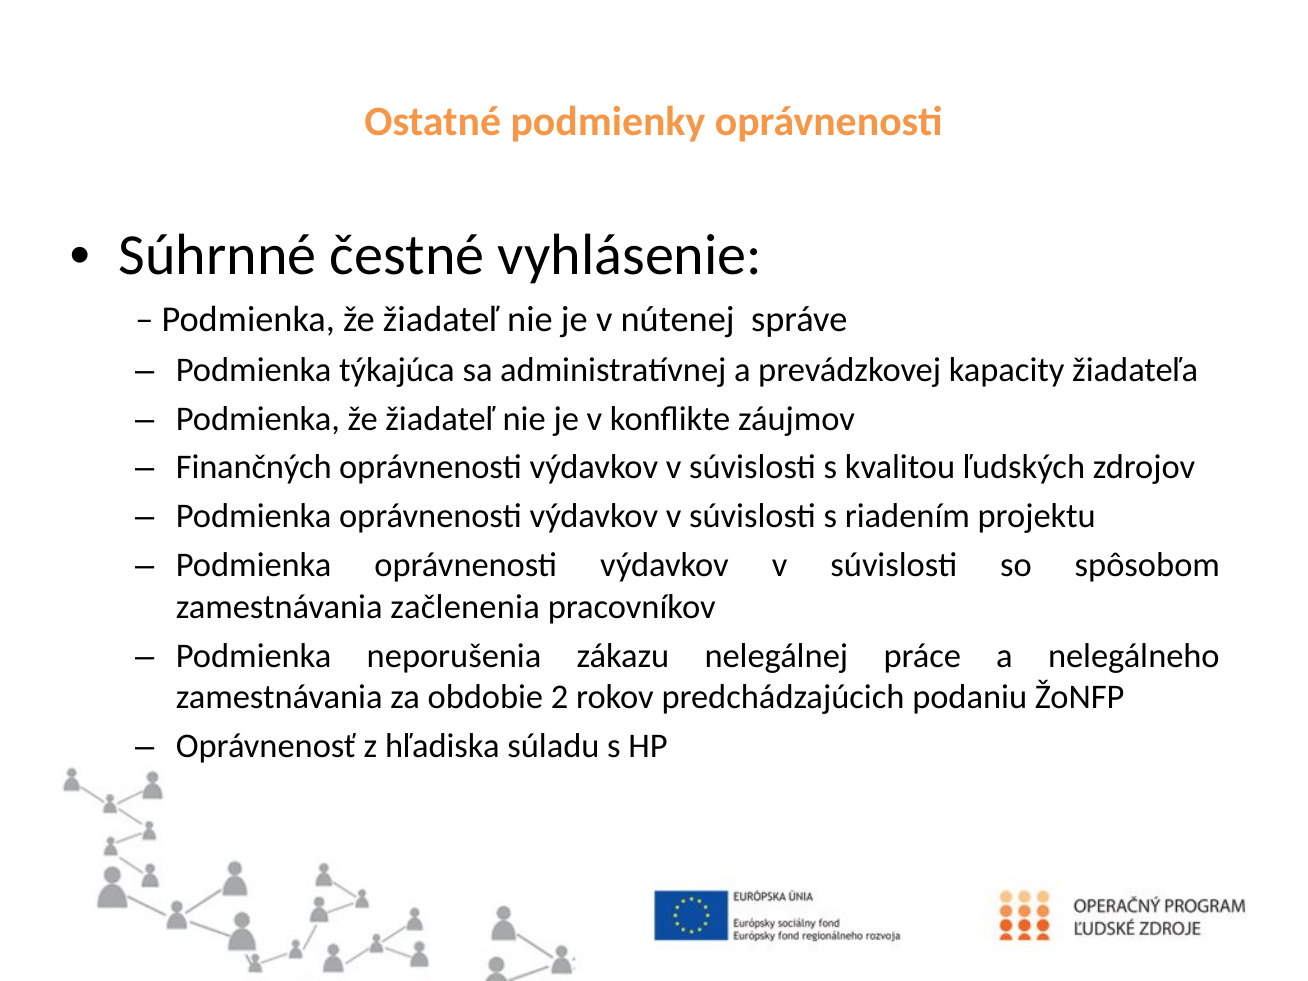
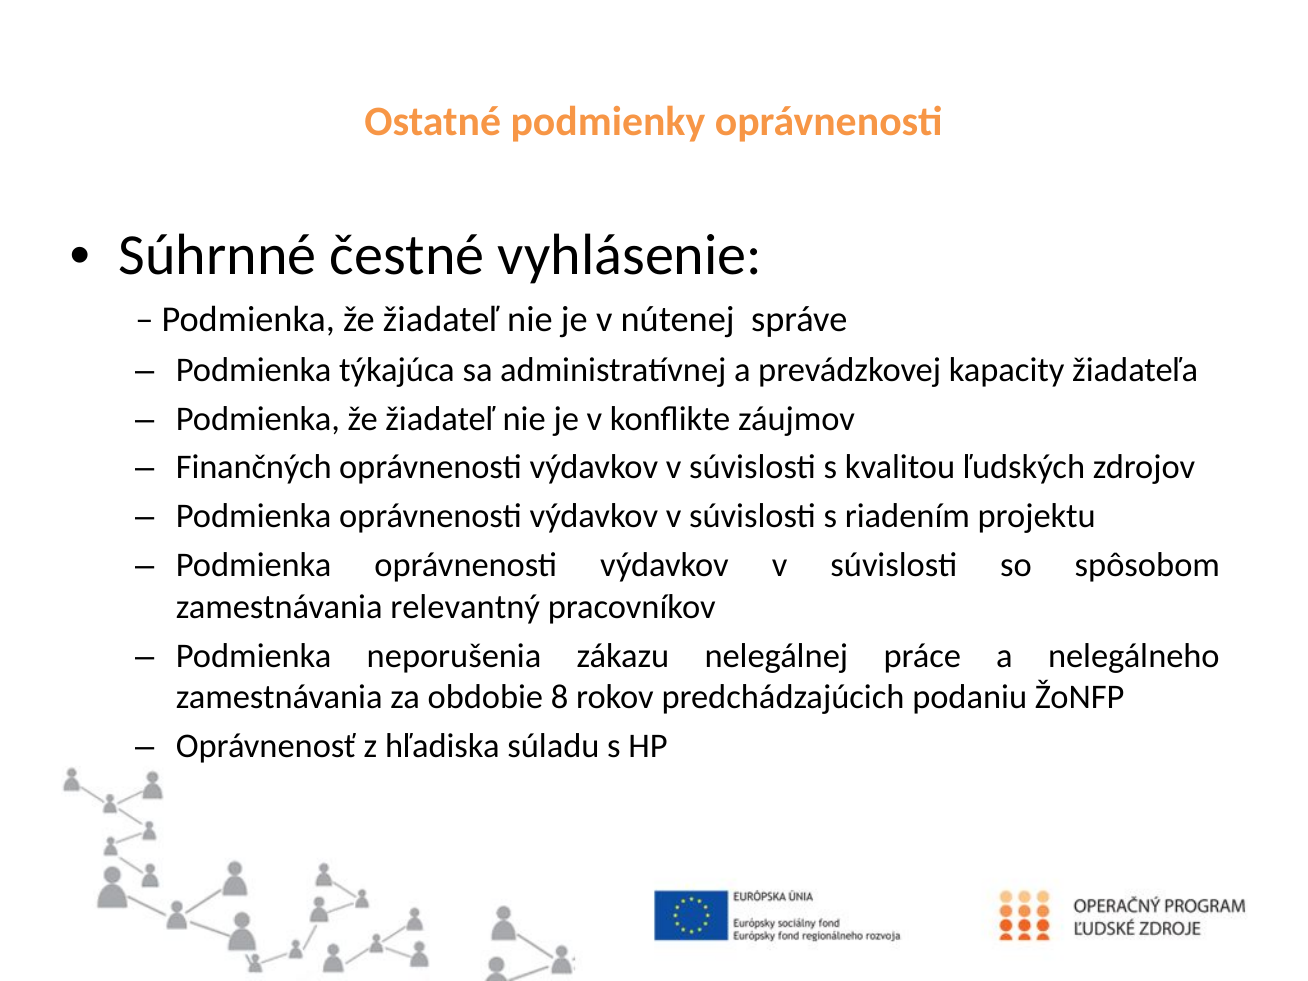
začlenenia: začlenenia -> relevantný
2: 2 -> 8
